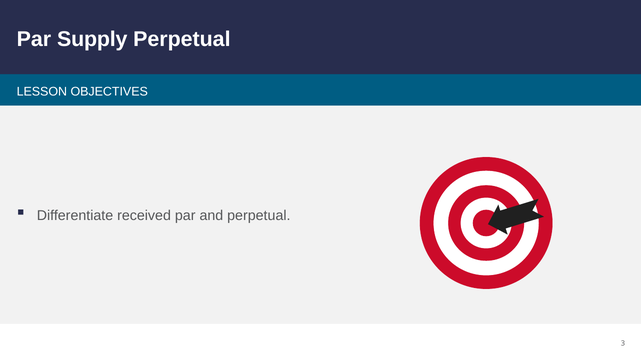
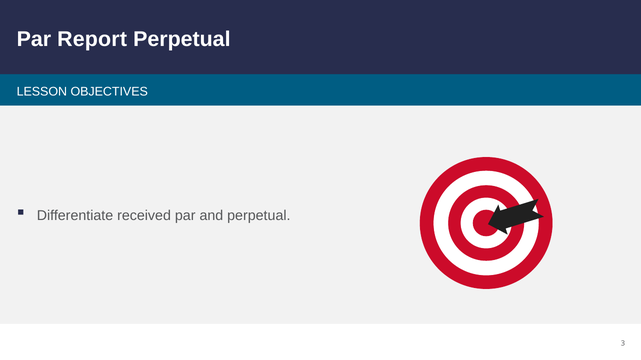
Supply: Supply -> Report
